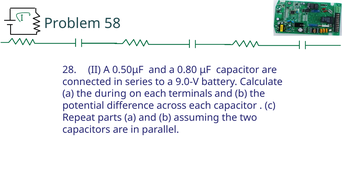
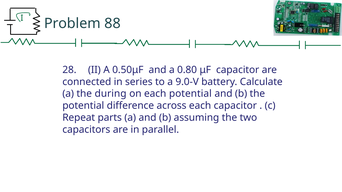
58: 58 -> 88
each terminals: terminals -> potential
